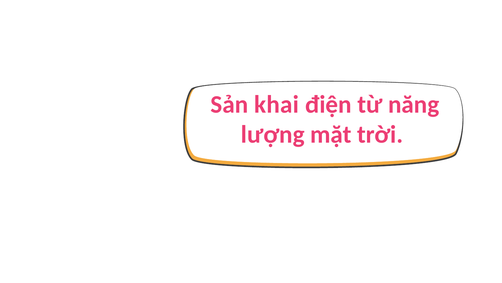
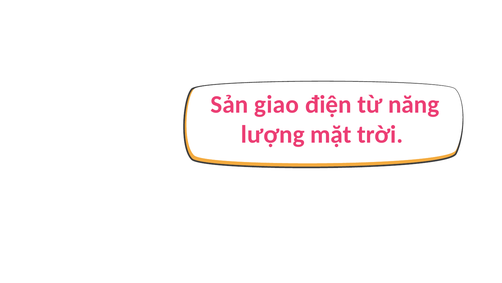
khai: khai -> giao
